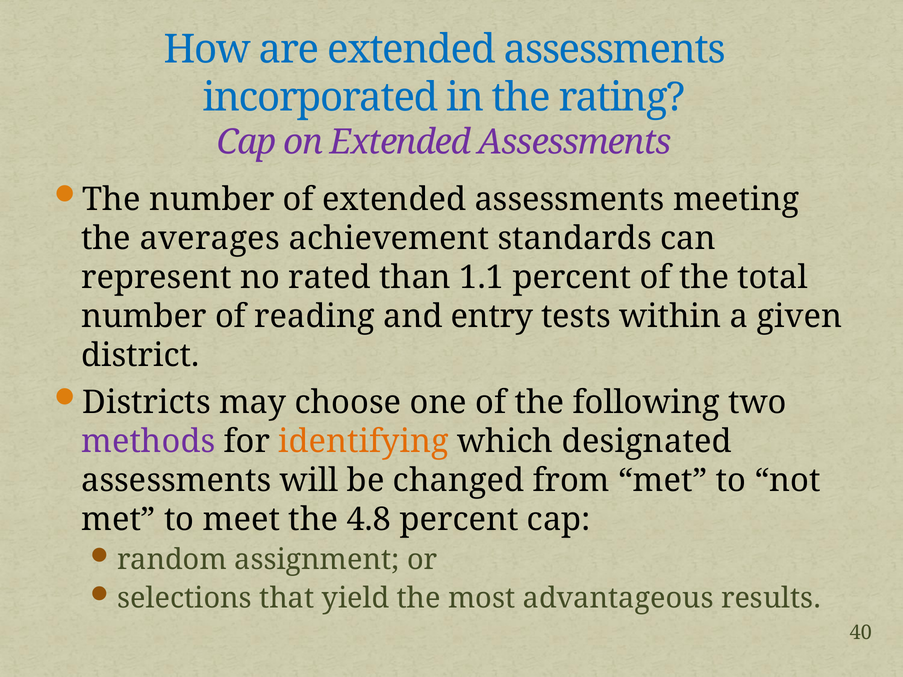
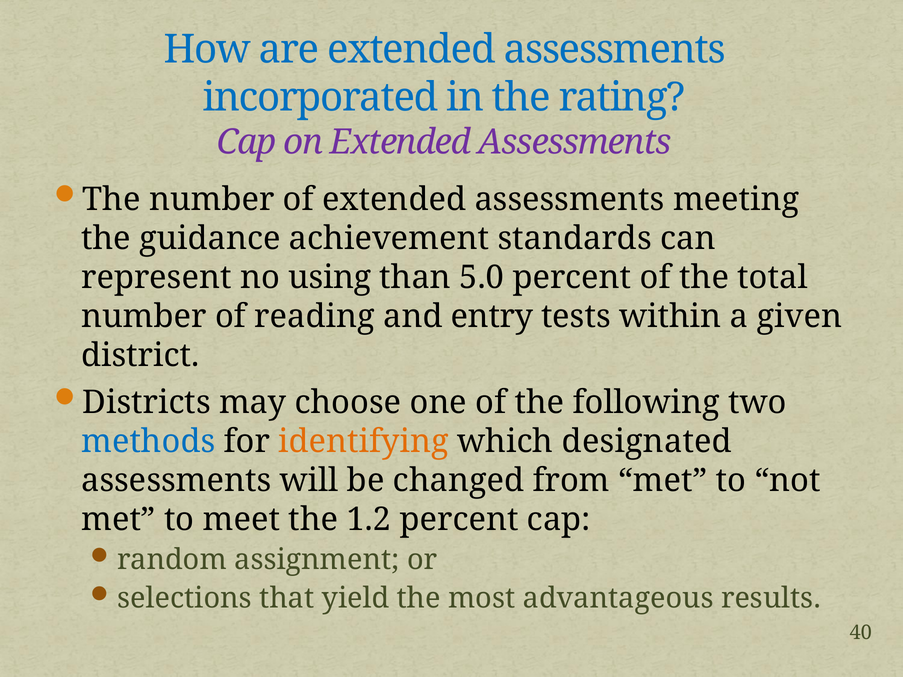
averages: averages -> guidance
rated: rated -> using
1.1: 1.1 -> 5.0
methods colour: purple -> blue
4.8: 4.8 -> 1.2
